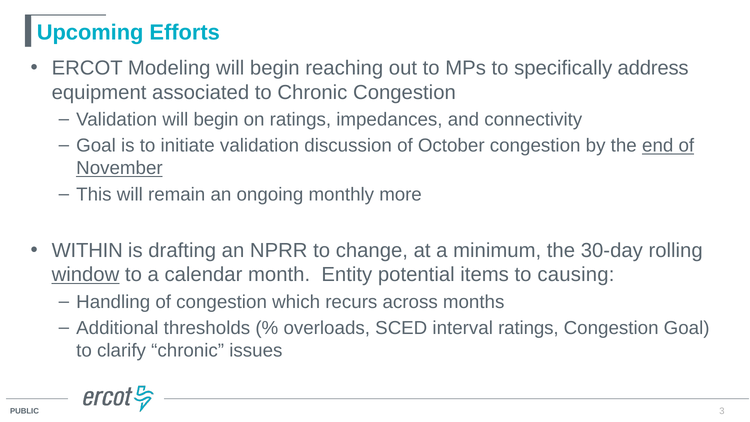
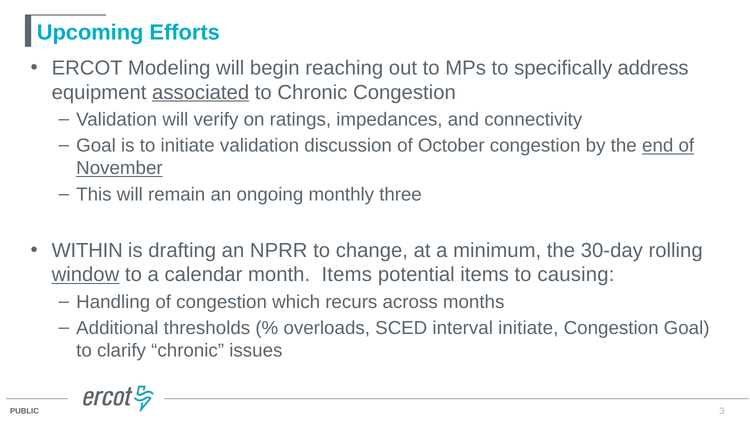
associated underline: none -> present
Validation will begin: begin -> verify
more: more -> three
month Entity: Entity -> Items
interval ratings: ratings -> initiate
